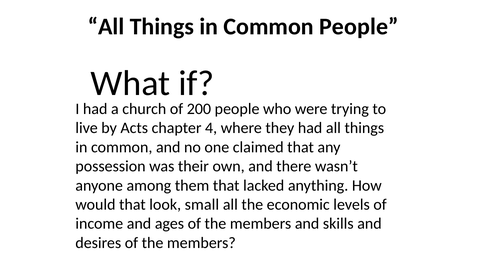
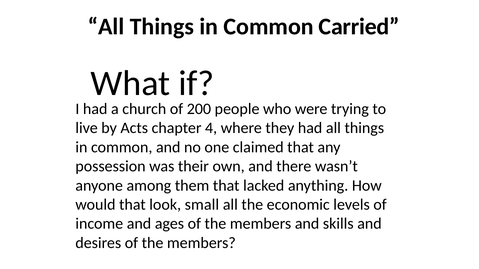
Common People: People -> Carried
